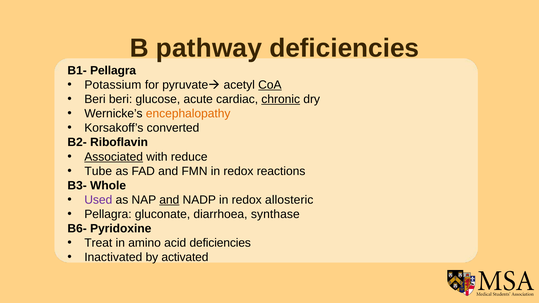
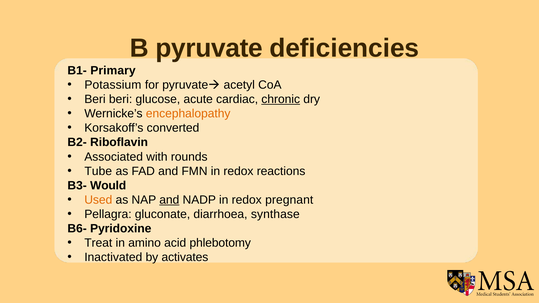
B pathway: pathway -> pyruvate
B1- Pellagra: Pellagra -> Primary
CoA underline: present -> none
Associated underline: present -> none
reduce: reduce -> rounds
Whole: Whole -> Would
Used colour: purple -> orange
allosteric: allosteric -> pregnant
acid deficiencies: deficiencies -> phlebotomy
activated: activated -> activates
